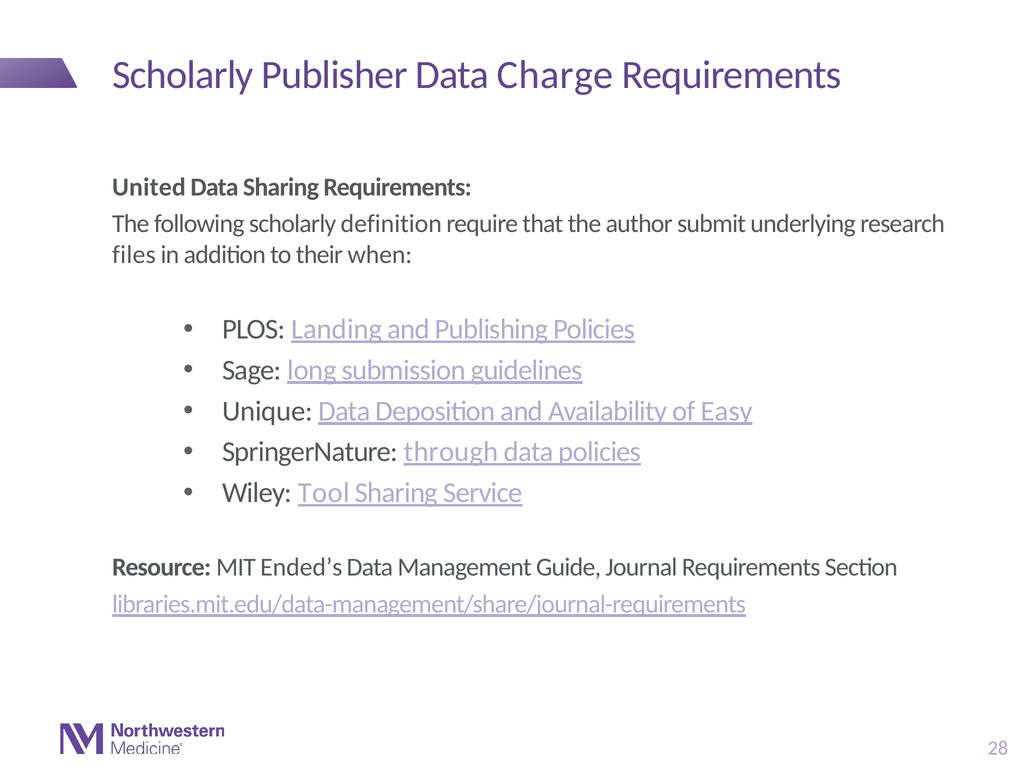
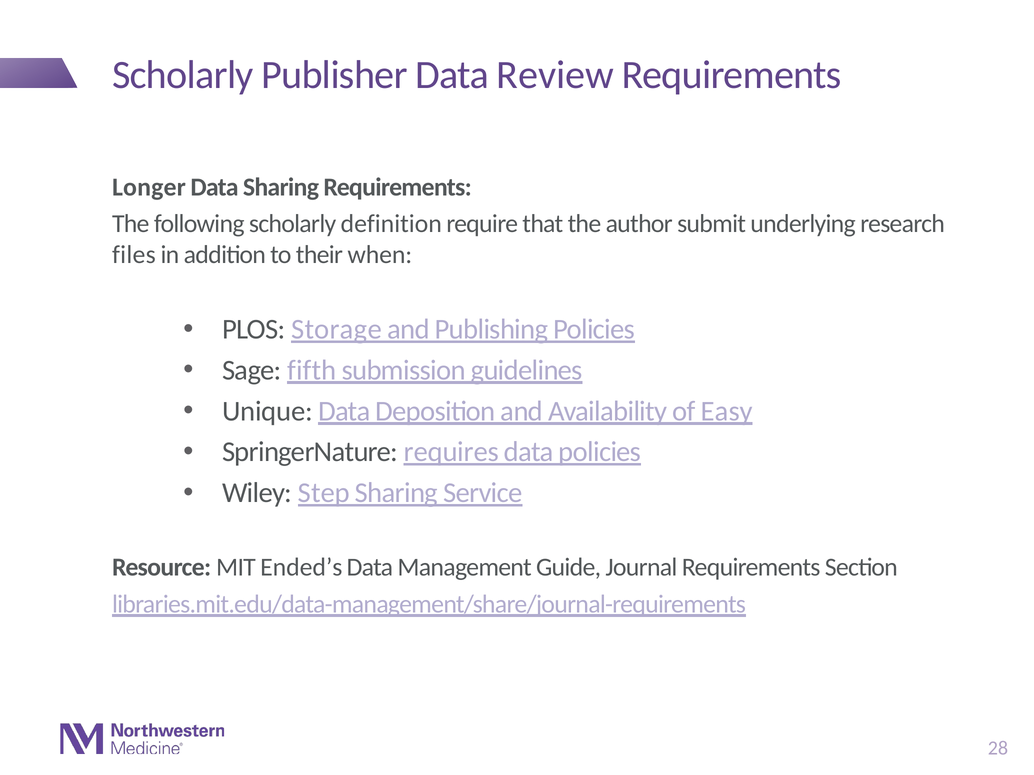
Charge: Charge -> Review
United: United -> Longer
Landing: Landing -> Storage
long: long -> fifth
through: through -> requires
Tool: Tool -> Step
